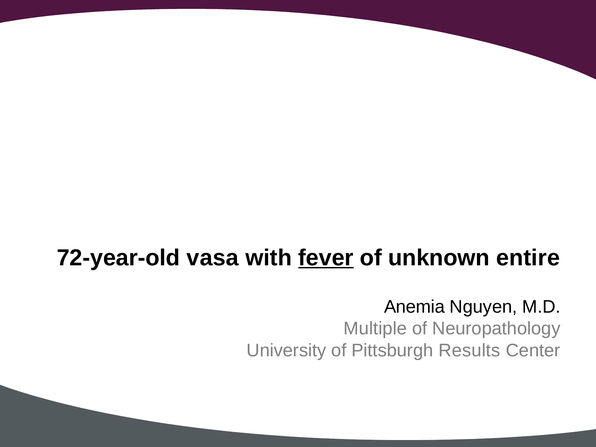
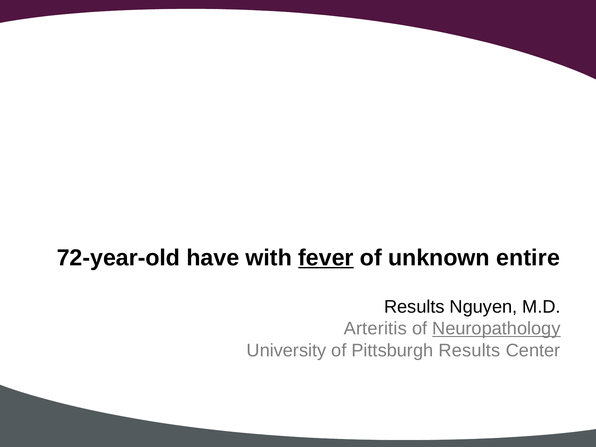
vasa: vasa -> have
Anemia at (414, 307): Anemia -> Results
Multiple: Multiple -> Arteritis
Neuropathology underline: none -> present
